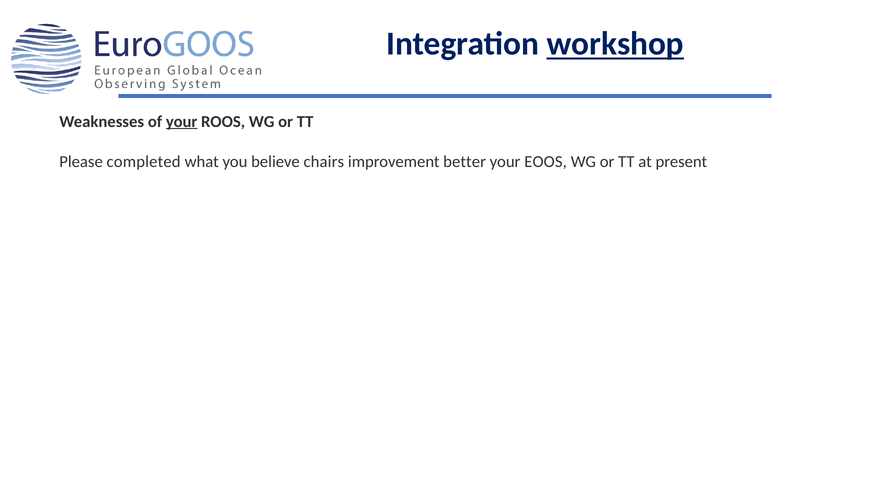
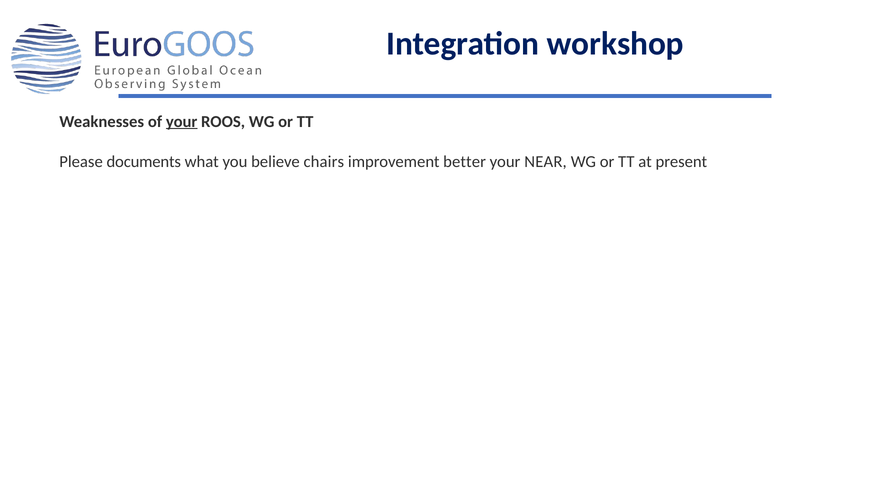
workshop underline: present -> none
completed: completed -> documents
EOOS: EOOS -> NEAR
